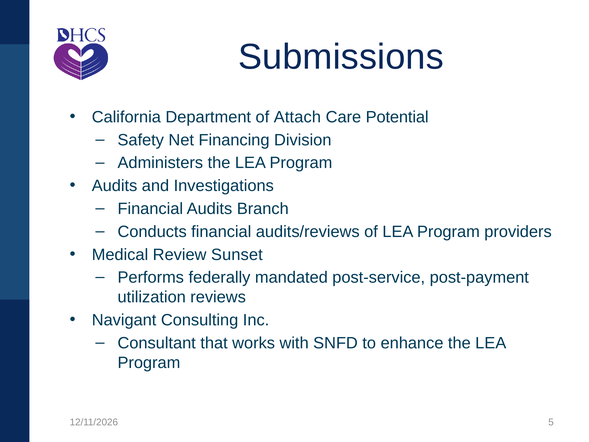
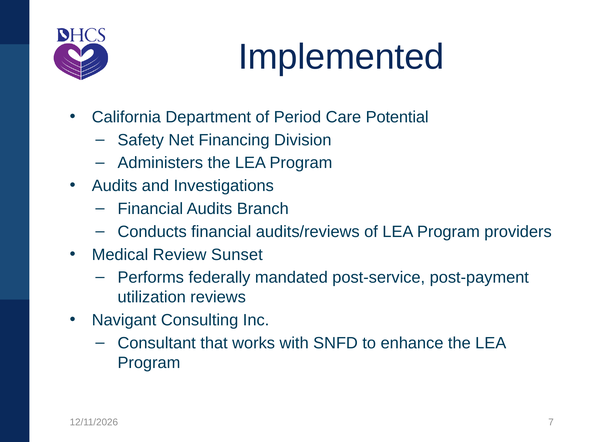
Submissions: Submissions -> Implemented
Attach: Attach -> Period
5: 5 -> 7
